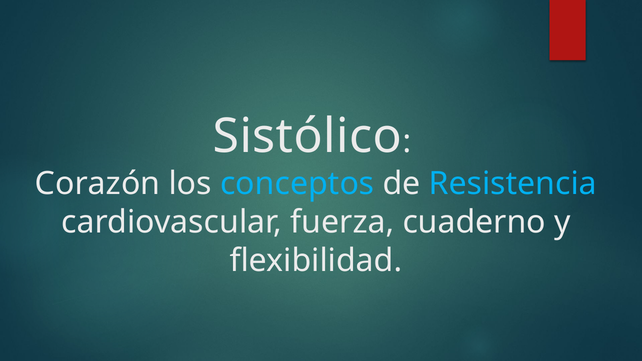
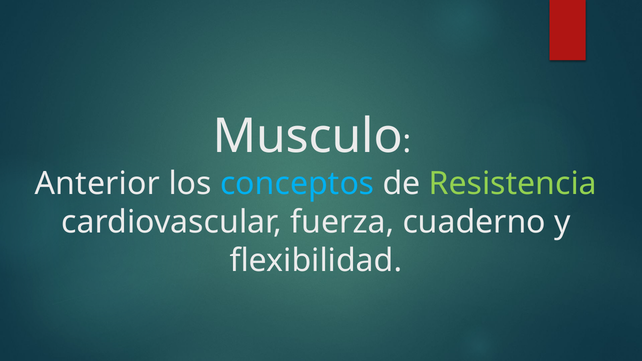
Sistólico: Sistólico -> Musculo
Corazón: Corazón -> Anterior
Resistencia colour: light blue -> light green
